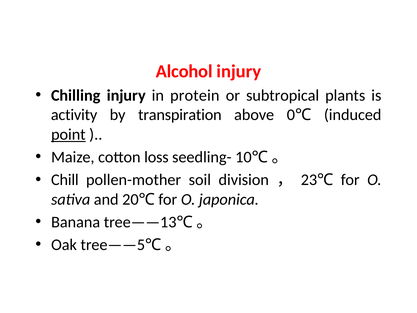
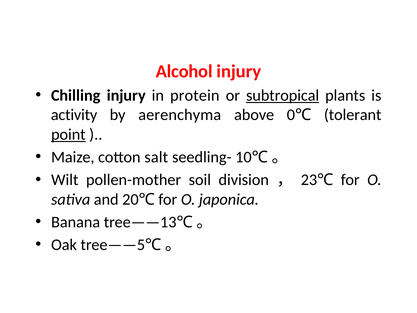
subtropical underline: none -> present
transpiration: transpiration -> aerenchyma
induced: induced -> tolerant
loss: loss -> salt
Chill: Chill -> Wilt
